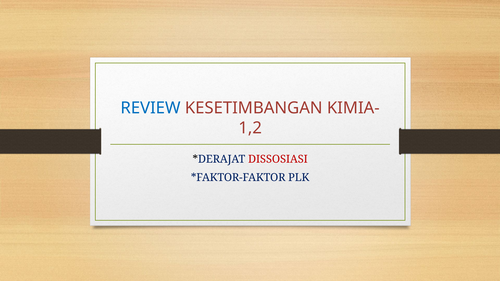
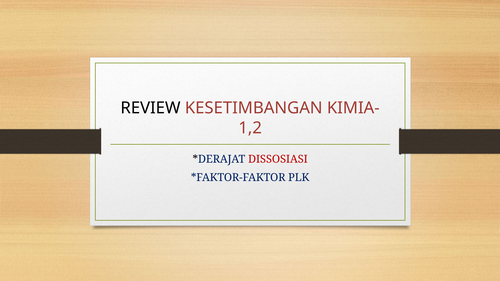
REVIEW colour: blue -> black
